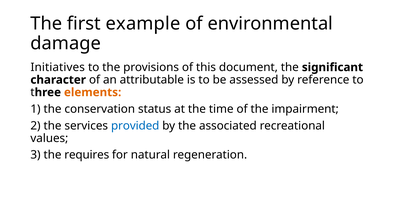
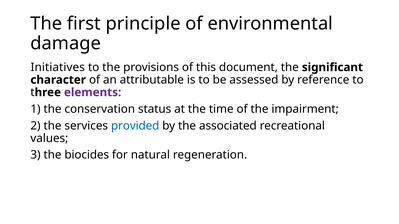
example: example -> principle
elements colour: orange -> purple
requires: requires -> biocides
